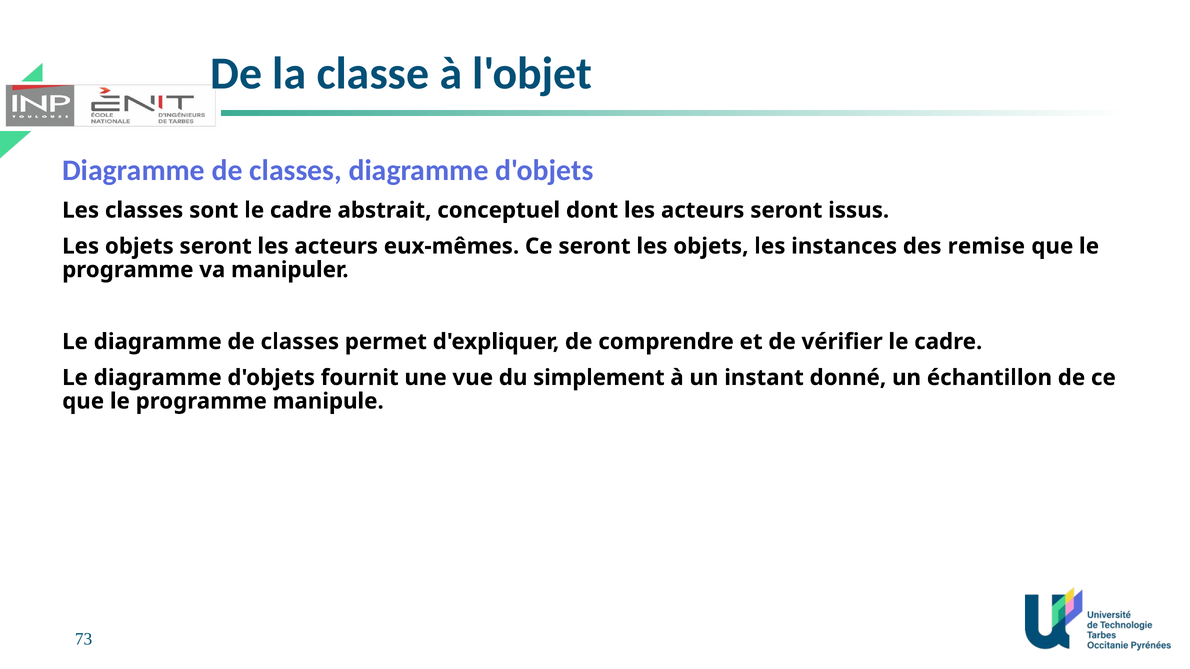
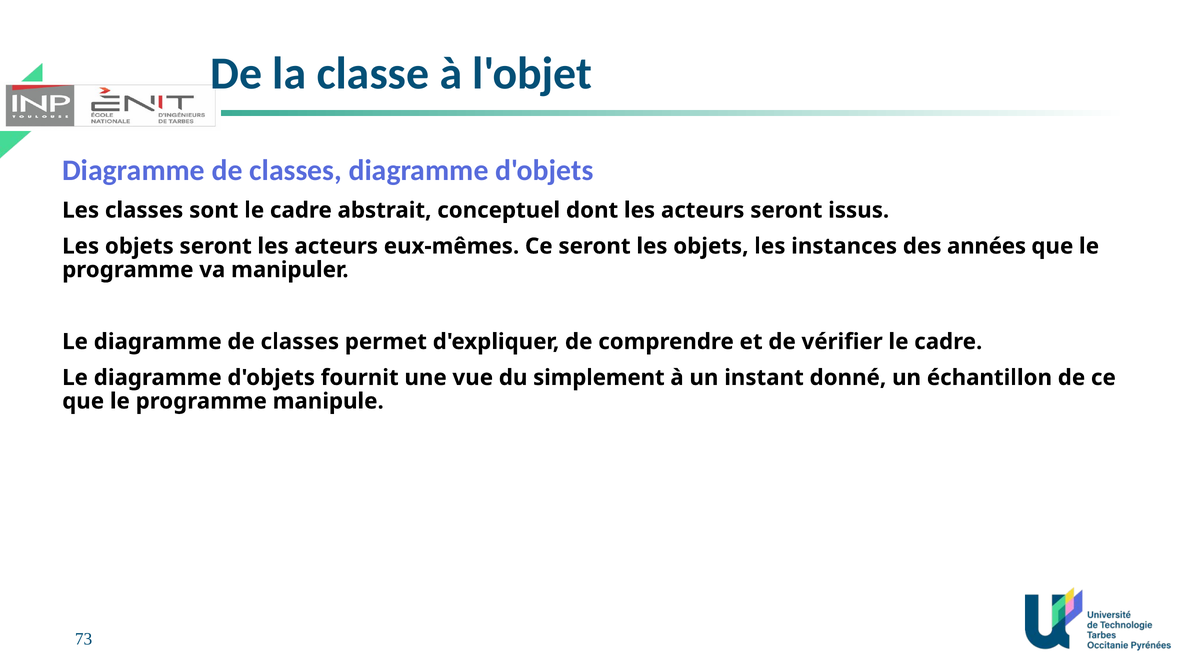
remise: remise -> années
